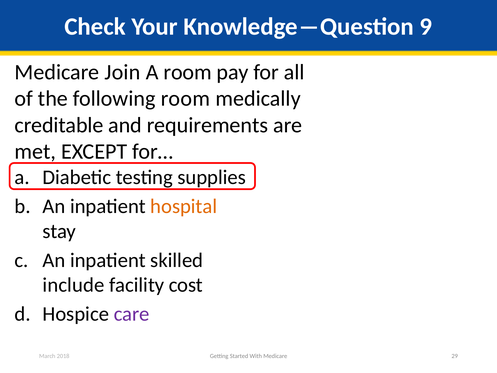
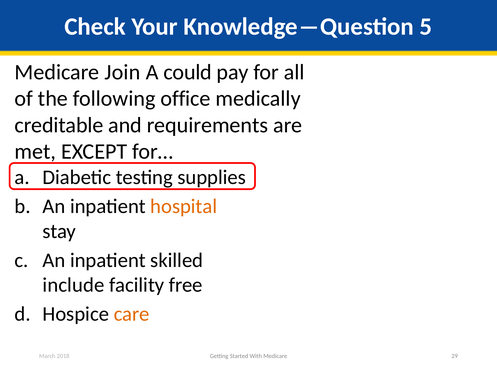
9: 9 -> 5
A room: room -> could
following room: room -> office
cost: cost -> free
care colour: purple -> orange
